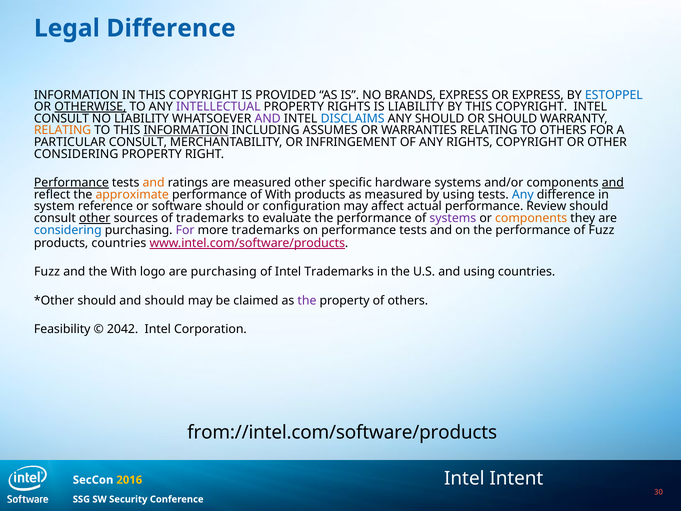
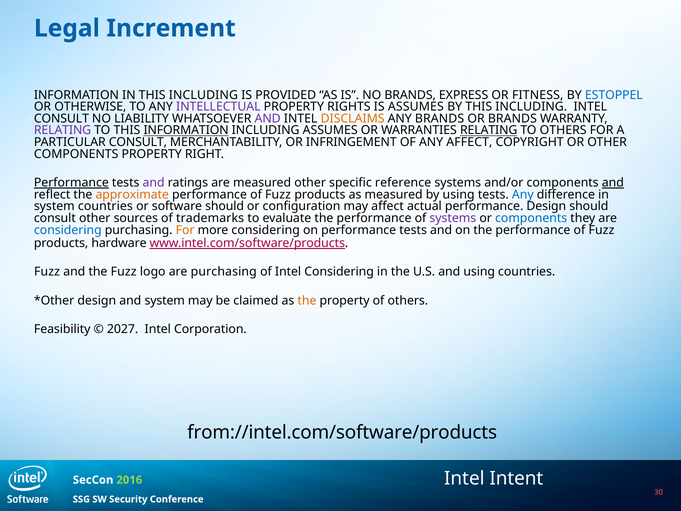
Legal Difference: Difference -> Increment
IN THIS COPYRIGHT: COPYRIGHT -> INCLUDING
OR EXPRESS: EXPRESS -> FITNESS
OTHERWISE underline: present -> none
IS LIABILITY: LIABILITY -> ASSUMES
BY THIS COPYRIGHT: COPYRIGHT -> INCLUDING
DISCLAIMS colour: blue -> orange
ANY SHOULD: SHOULD -> BRANDS
OR SHOULD: SHOULD -> BRANDS
RELATING at (63, 130) colour: orange -> purple
RELATING at (489, 130) underline: none -> present
ANY RIGHTS: RIGHTS -> AFFECT
CONSIDERING at (76, 154): CONSIDERING -> COMPONENTS
and at (154, 183) colour: orange -> purple
hardware: hardware -> reference
With at (278, 194): With -> Fuzz
system reference: reference -> countries
performance Review: Review -> Design
other at (95, 218) underline: present -> none
components at (531, 218) colour: orange -> blue
For at (185, 230) colour: purple -> orange
more trademarks: trademarks -> considering
products countries: countries -> hardware
the With: With -> Fuzz
Intel Trademarks: Trademarks -> Considering
should at (97, 300): should -> design
and should: should -> system
the at (307, 300) colour: purple -> orange
2042: 2042 -> 2027
2016 colour: yellow -> light green
